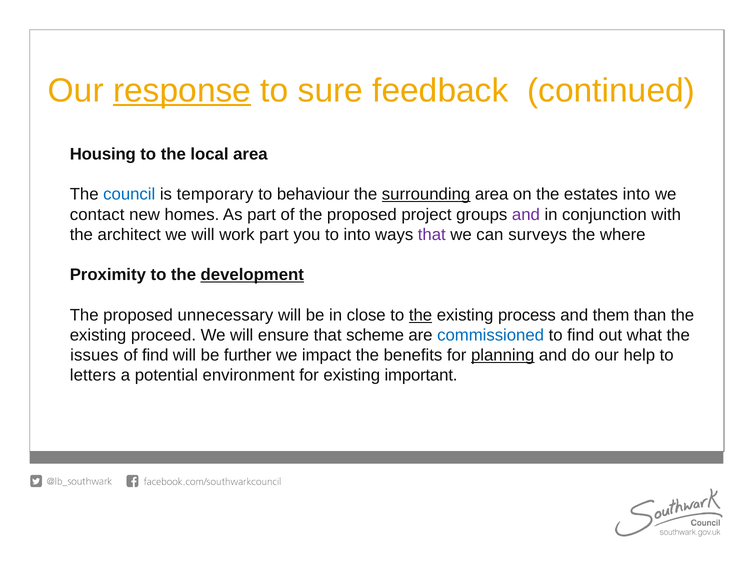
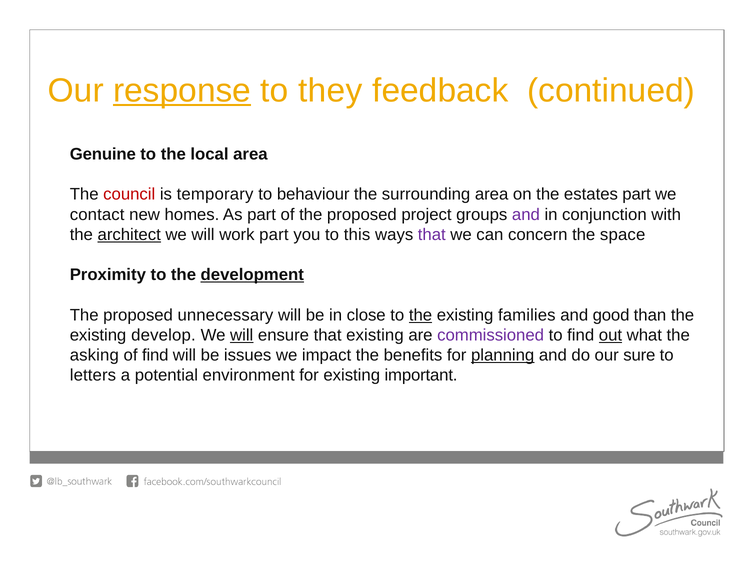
sure: sure -> they
Housing: Housing -> Genuine
council colour: blue -> red
surrounding underline: present -> none
estates into: into -> part
architect underline: none -> present
to into: into -> this
surveys: surveys -> concern
where: where -> space
process: process -> families
them: them -> good
proceed: proceed -> develop
will at (242, 335) underline: none -> present
that scheme: scheme -> existing
commissioned colour: blue -> purple
out underline: none -> present
issues: issues -> asking
further: further -> issues
help: help -> sure
